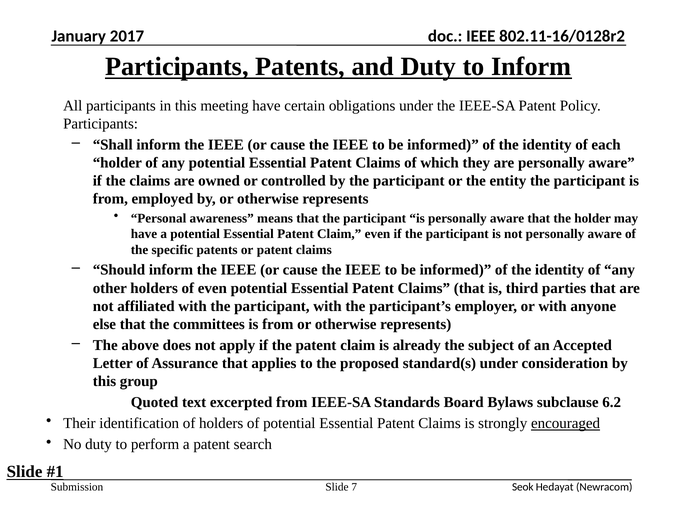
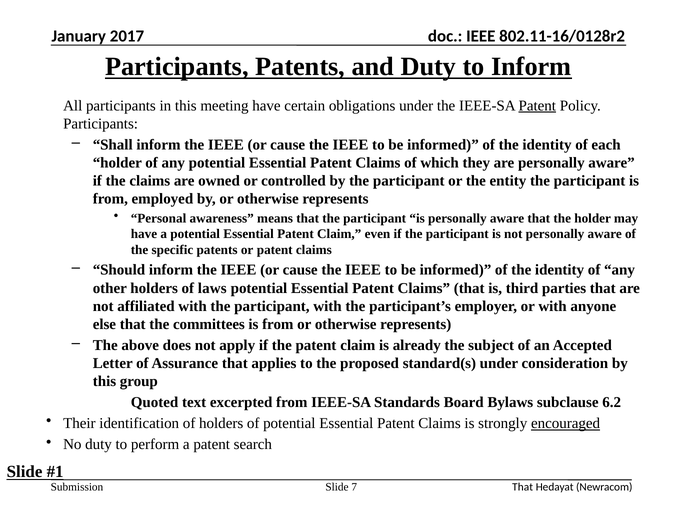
Patent at (537, 106) underline: none -> present
of even: even -> laws
Seok at (523, 487): Seok -> That
